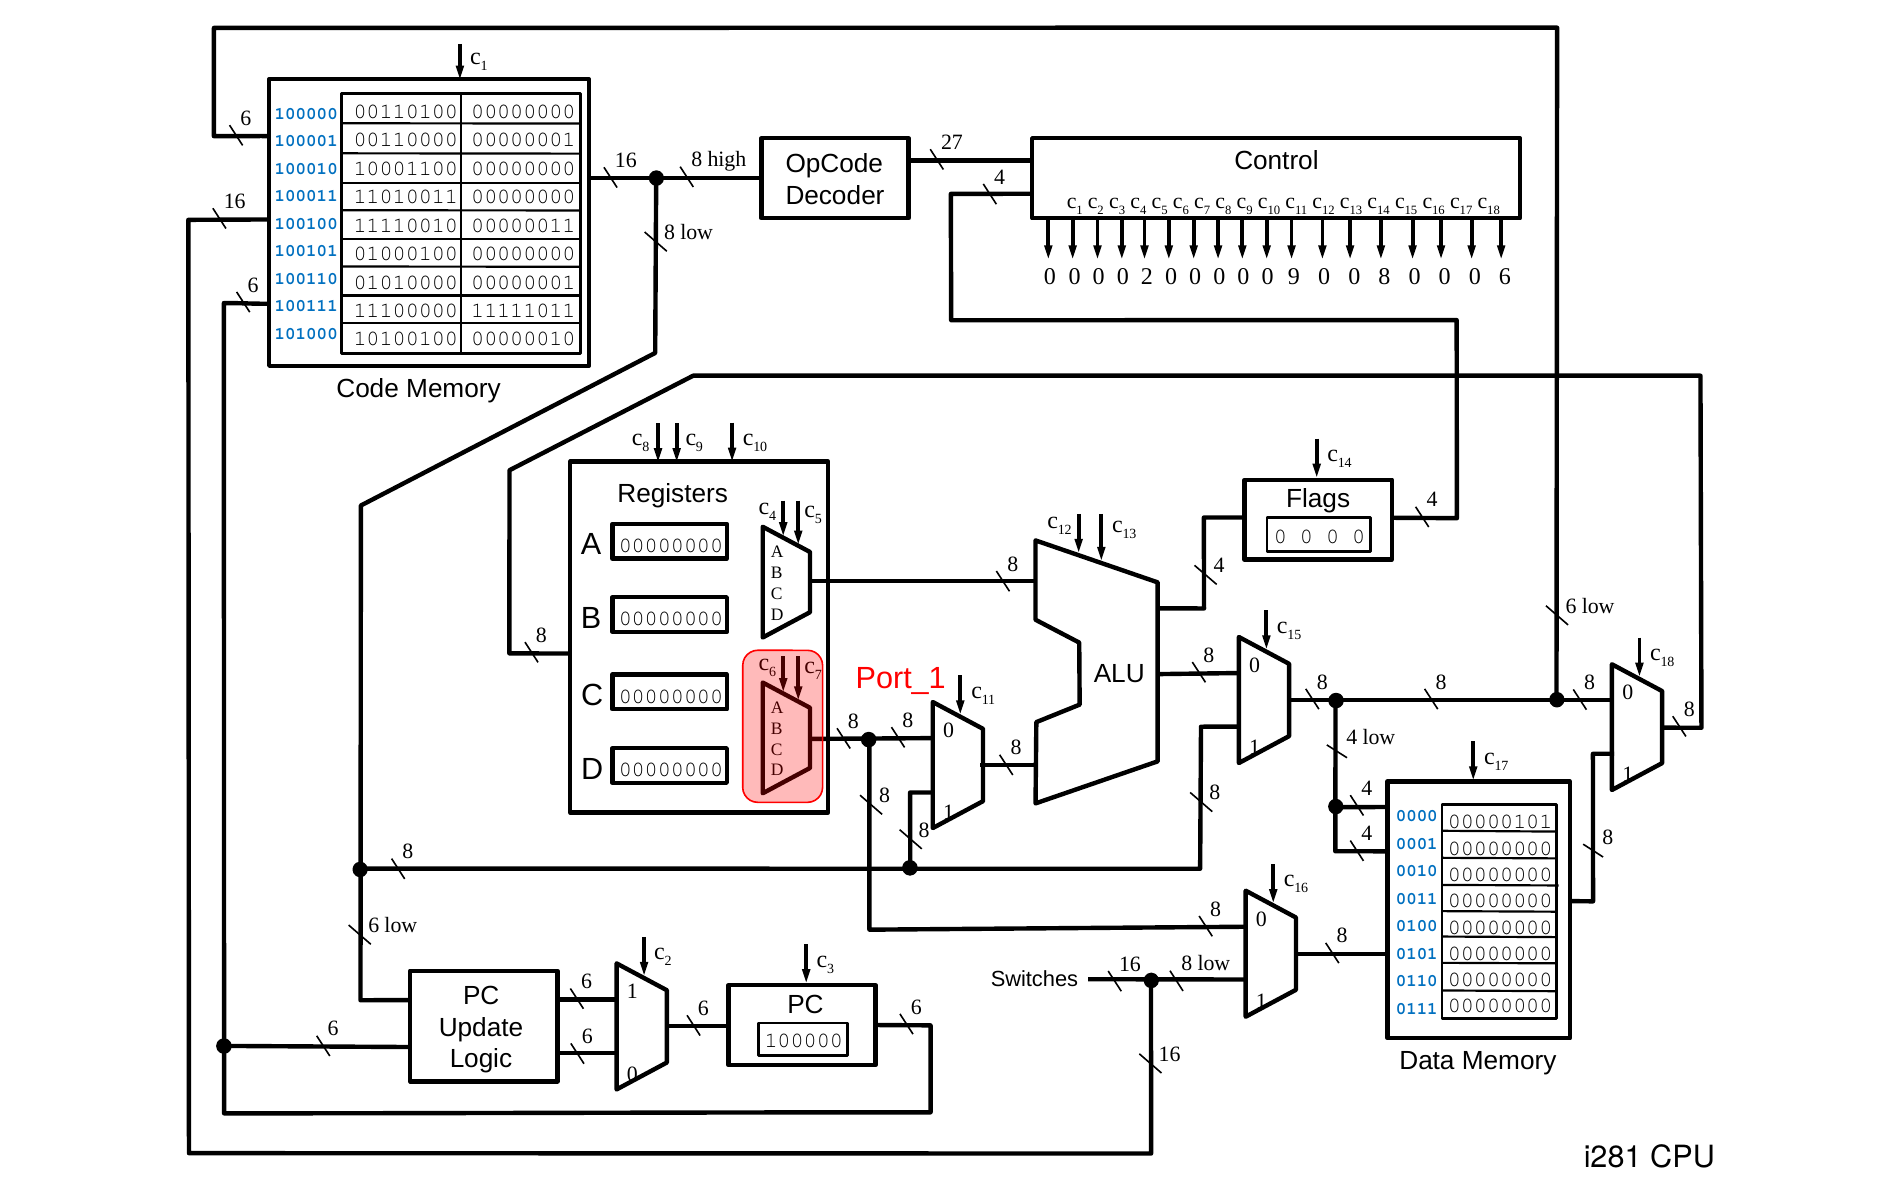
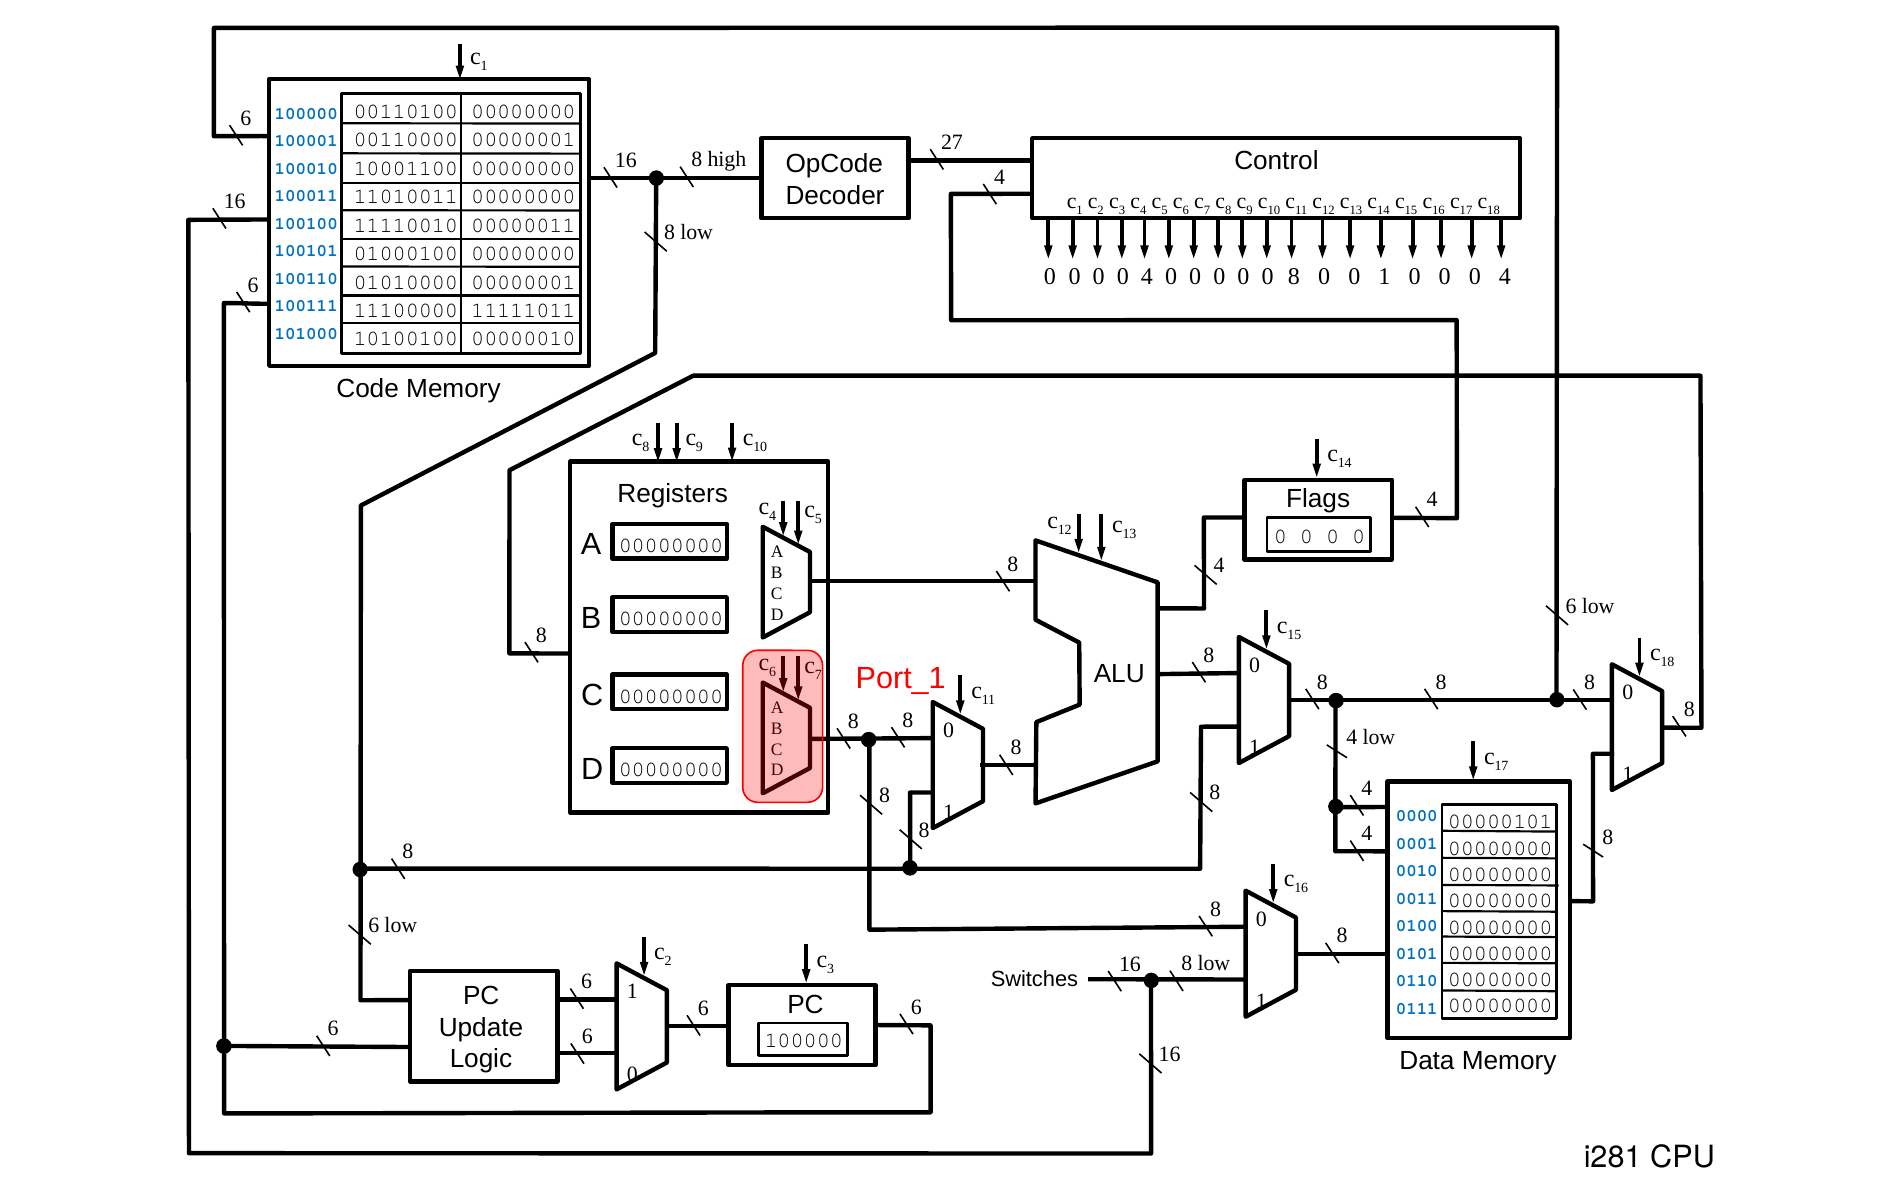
2 at (1147, 276): 2 -> 4
0 9: 9 -> 8
0 0 8: 8 -> 1
6 at (1505, 276): 6 -> 4
